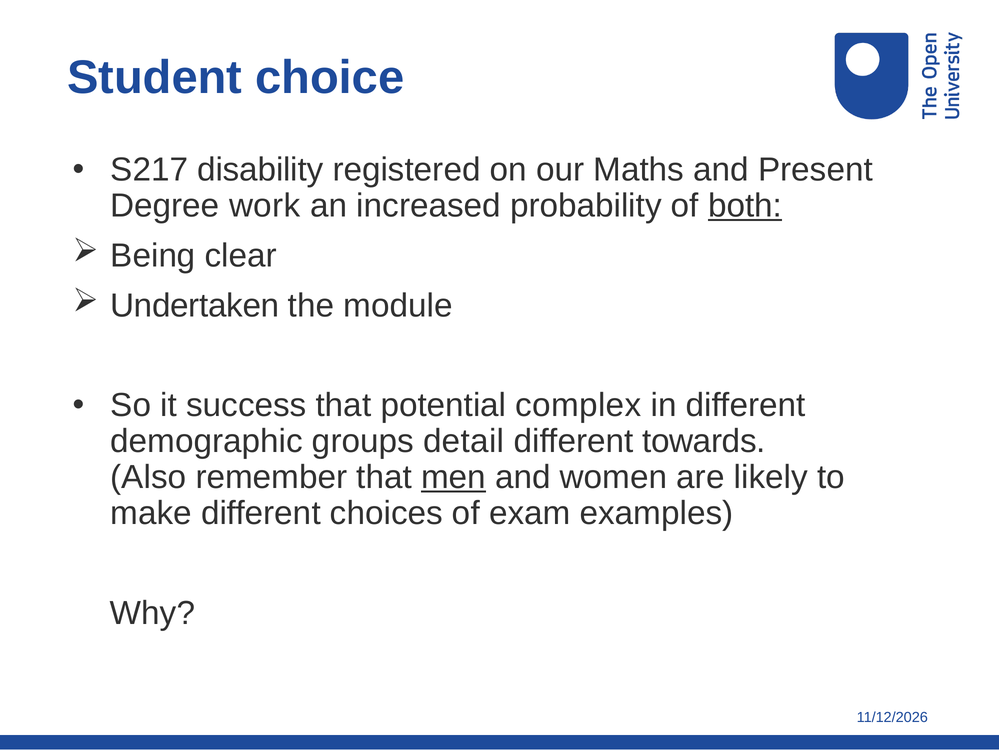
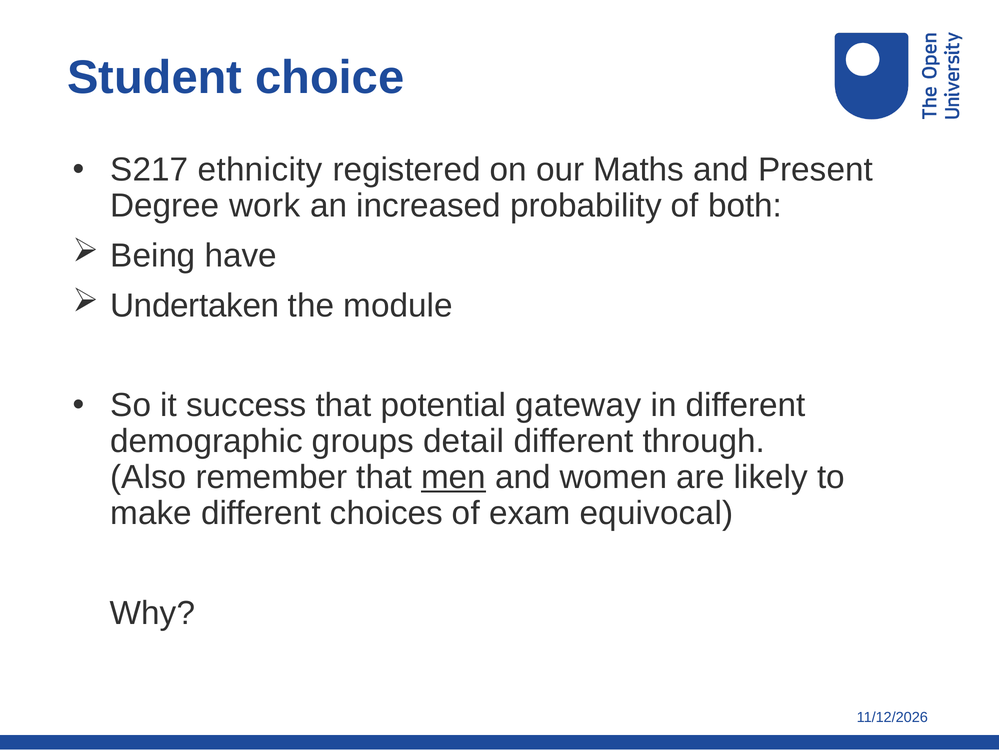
disability: disability -> ethnicity
both underline: present -> none
clear: clear -> have
complex: complex -> gateway
towards: towards -> through
examples: examples -> equivocal
